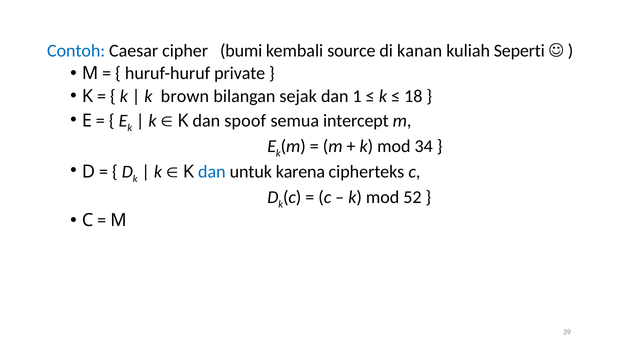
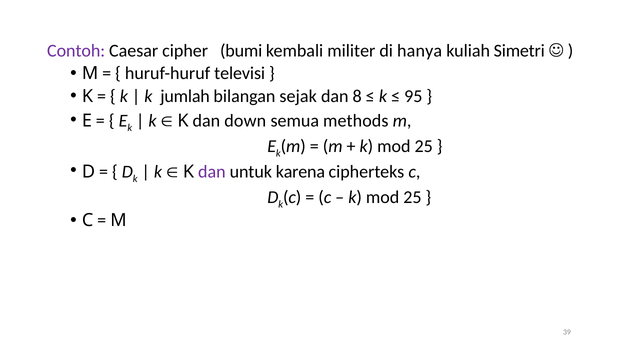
Contoh colour: blue -> purple
source: source -> militer
kanan: kanan -> hanya
Seperti: Seperti -> Simetri
private: private -> televisi
brown: brown -> jumlah
1: 1 -> 8
18: 18 -> 95
spoof: spoof -> down
intercept: intercept -> methods
34 at (424, 146): 34 -> 25
dan at (212, 171) colour: blue -> purple
52 at (412, 197): 52 -> 25
